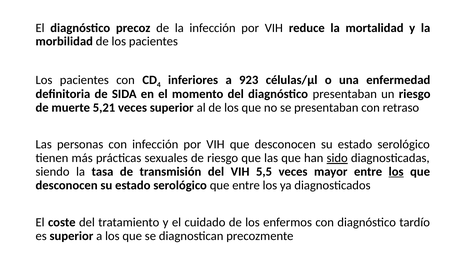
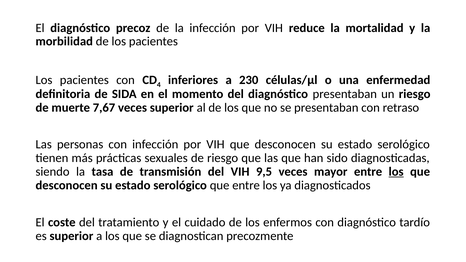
923: 923 -> 230
5,21: 5,21 -> 7,67
sido underline: present -> none
5,5: 5,5 -> 9,5
